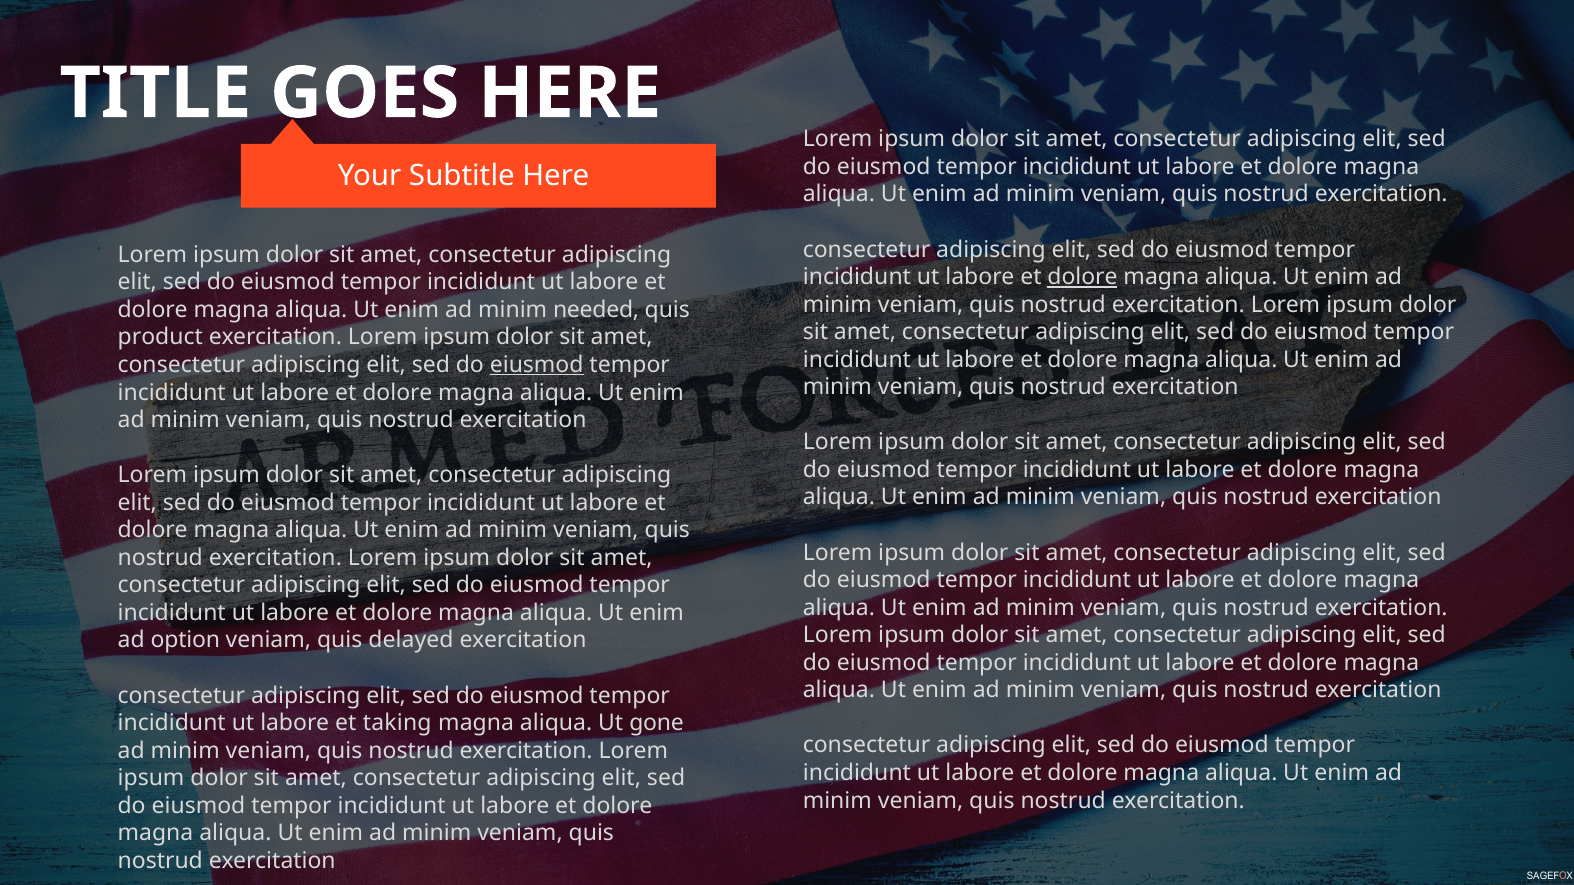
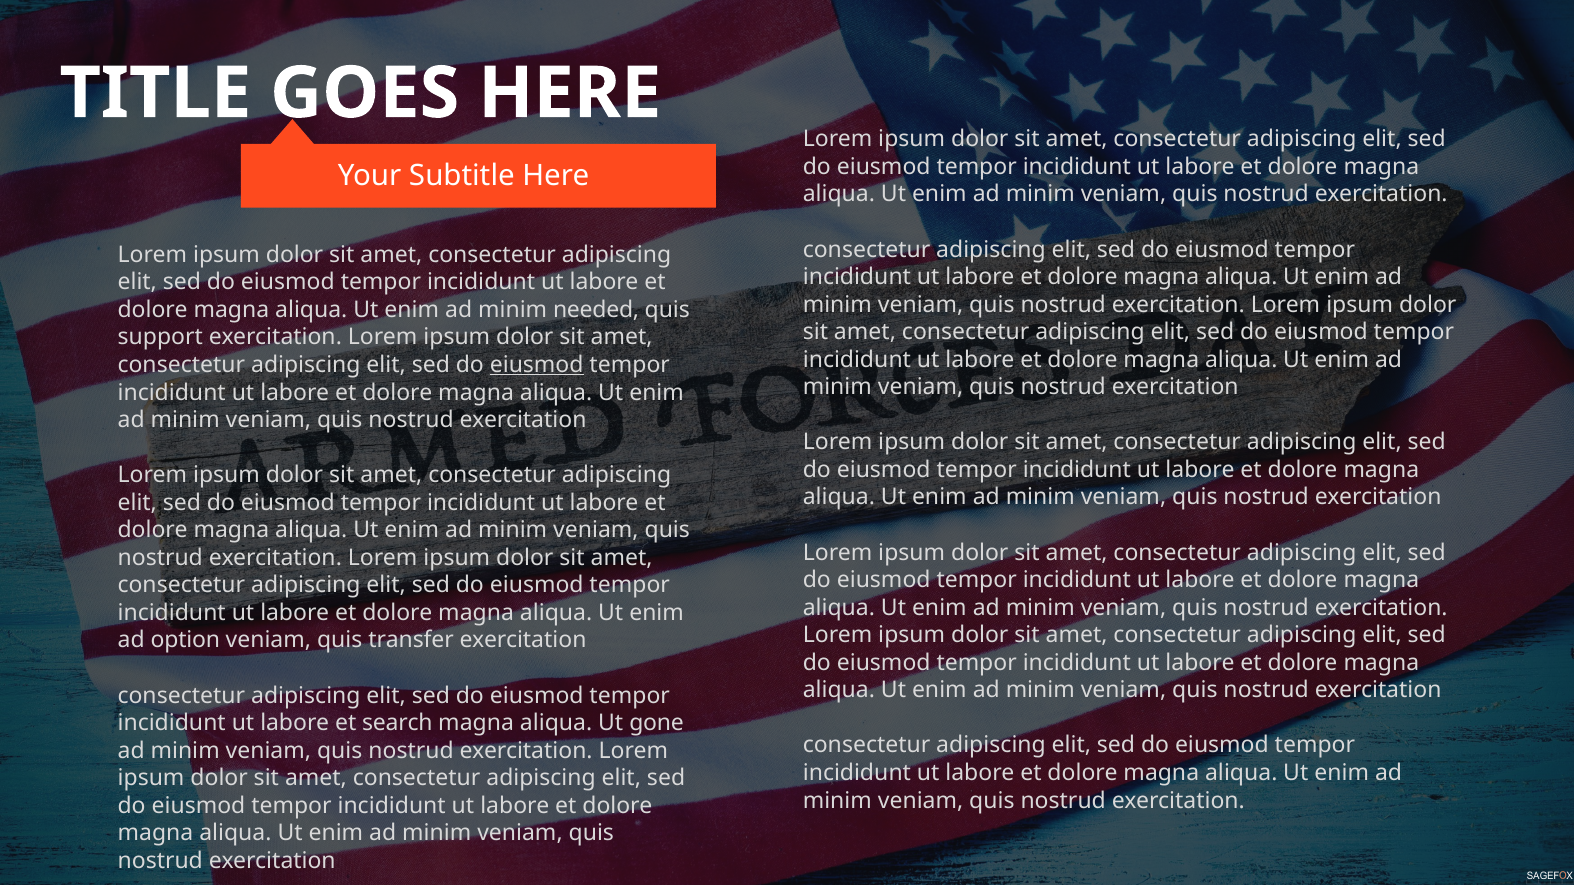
dolore at (1083, 277) underline: present -> none
product: product -> support
delayed: delayed -> transfer
taking: taking -> search
